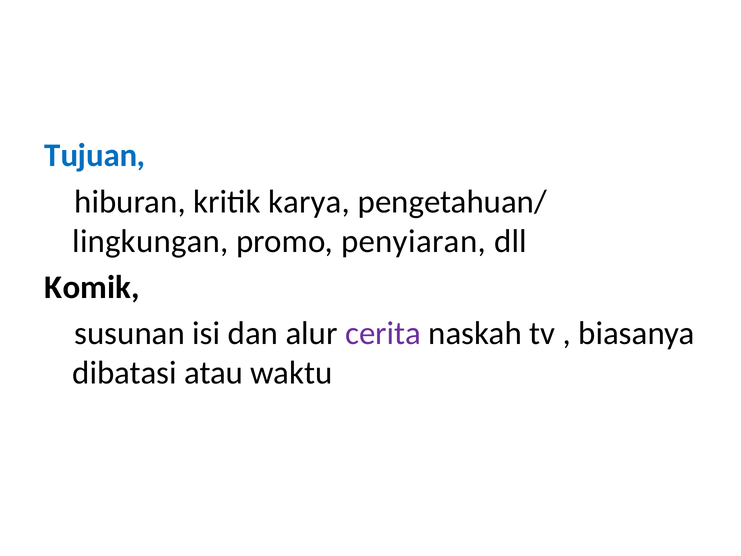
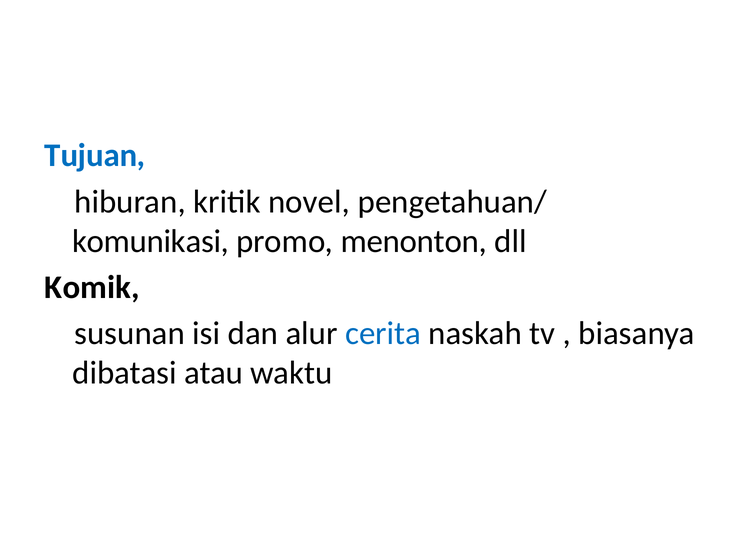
karya: karya -> novel
lingkungan: lingkungan -> komunikasi
penyiaran: penyiaran -> menonton
cerita colour: purple -> blue
